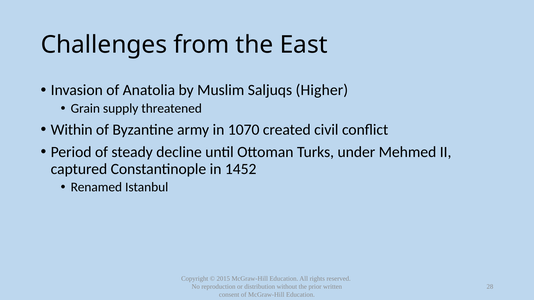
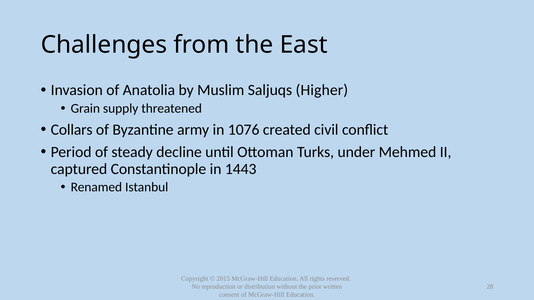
Within: Within -> Collars
1070: 1070 -> 1076
1452: 1452 -> 1443
